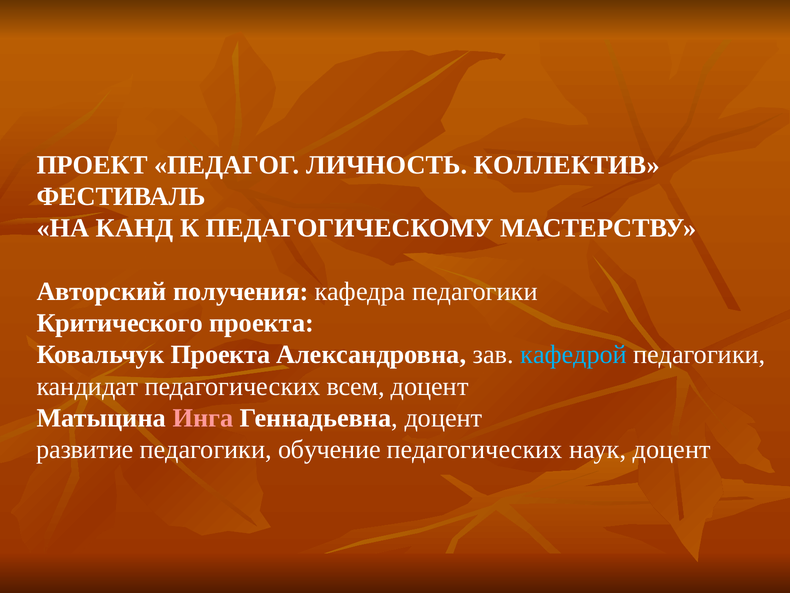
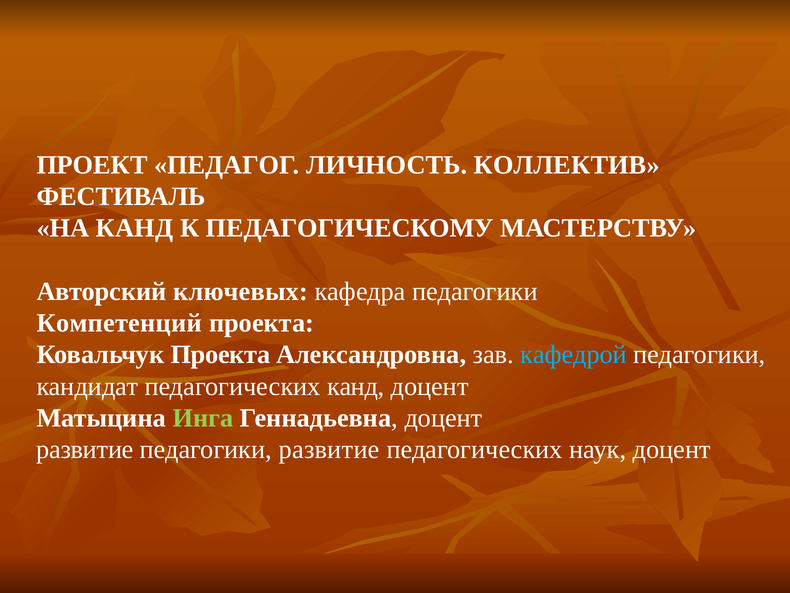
получения: получения -> ключевых
Критического: Критического -> Компетенций
педагогических всем: всем -> канд
Инга colour: pink -> light green
педагогики обучение: обучение -> развитие
